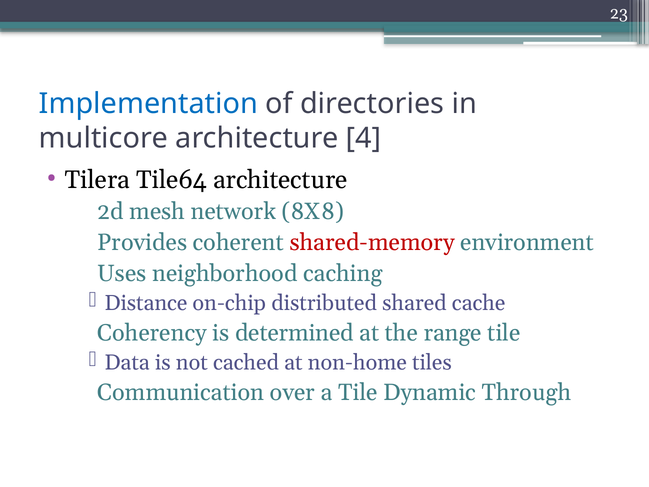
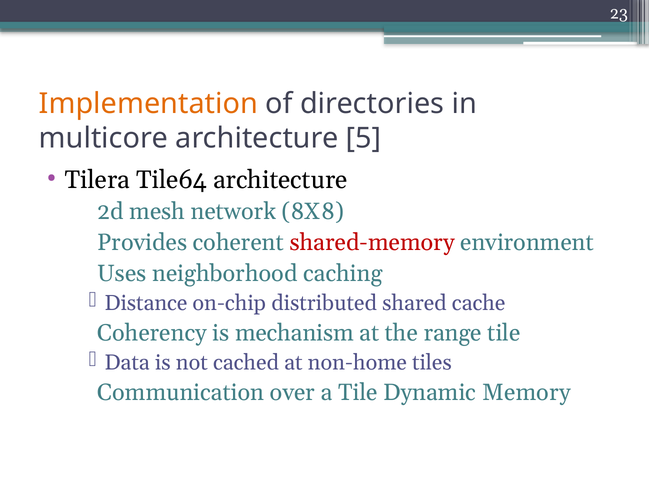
Implementation colour: blue -> orange
4: 4 -> 5
determined: determined -> mechanism
Through: Through -> Memory
